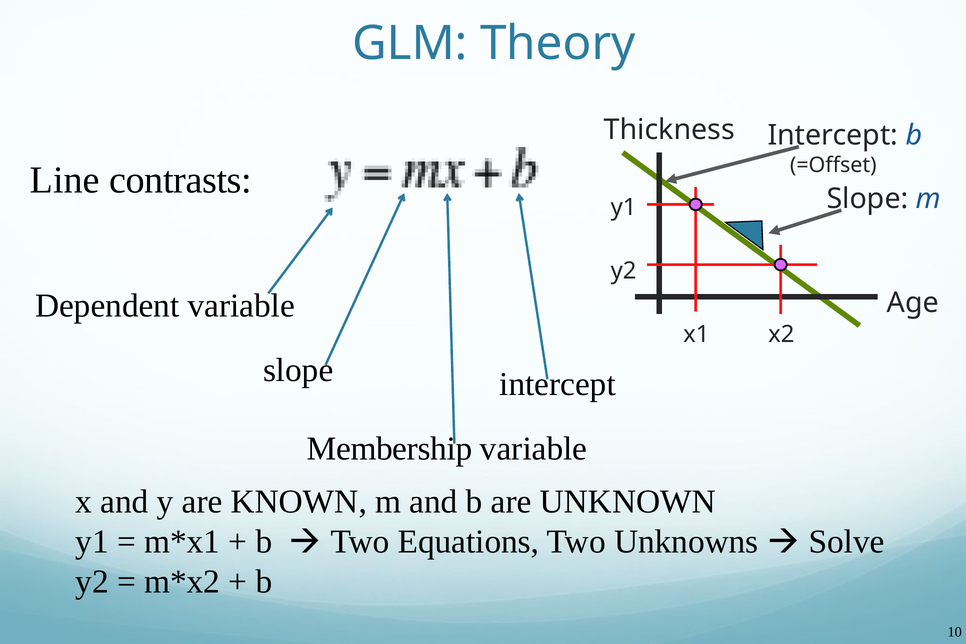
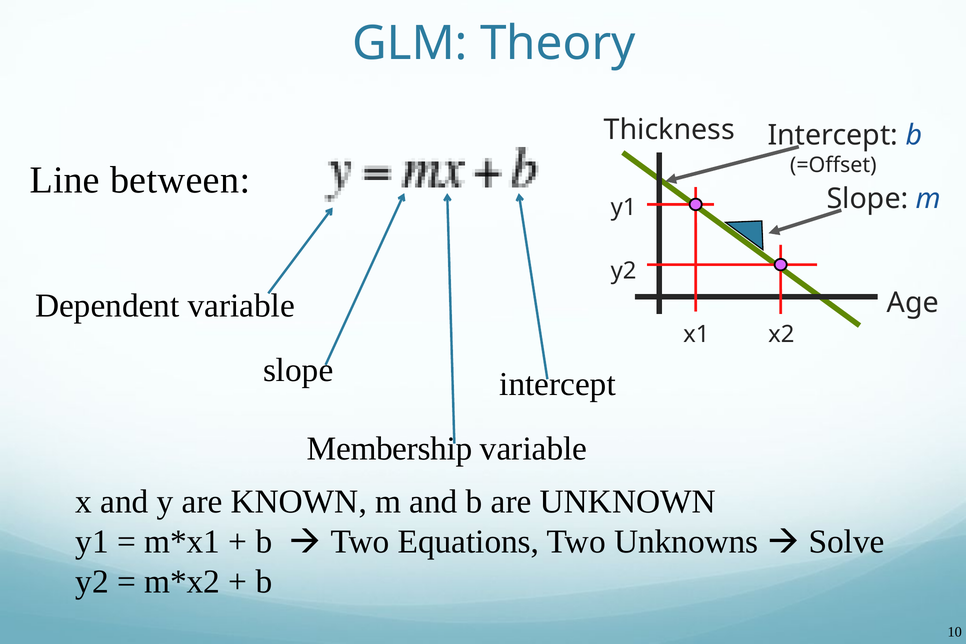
contrasts: contrasts -> between
